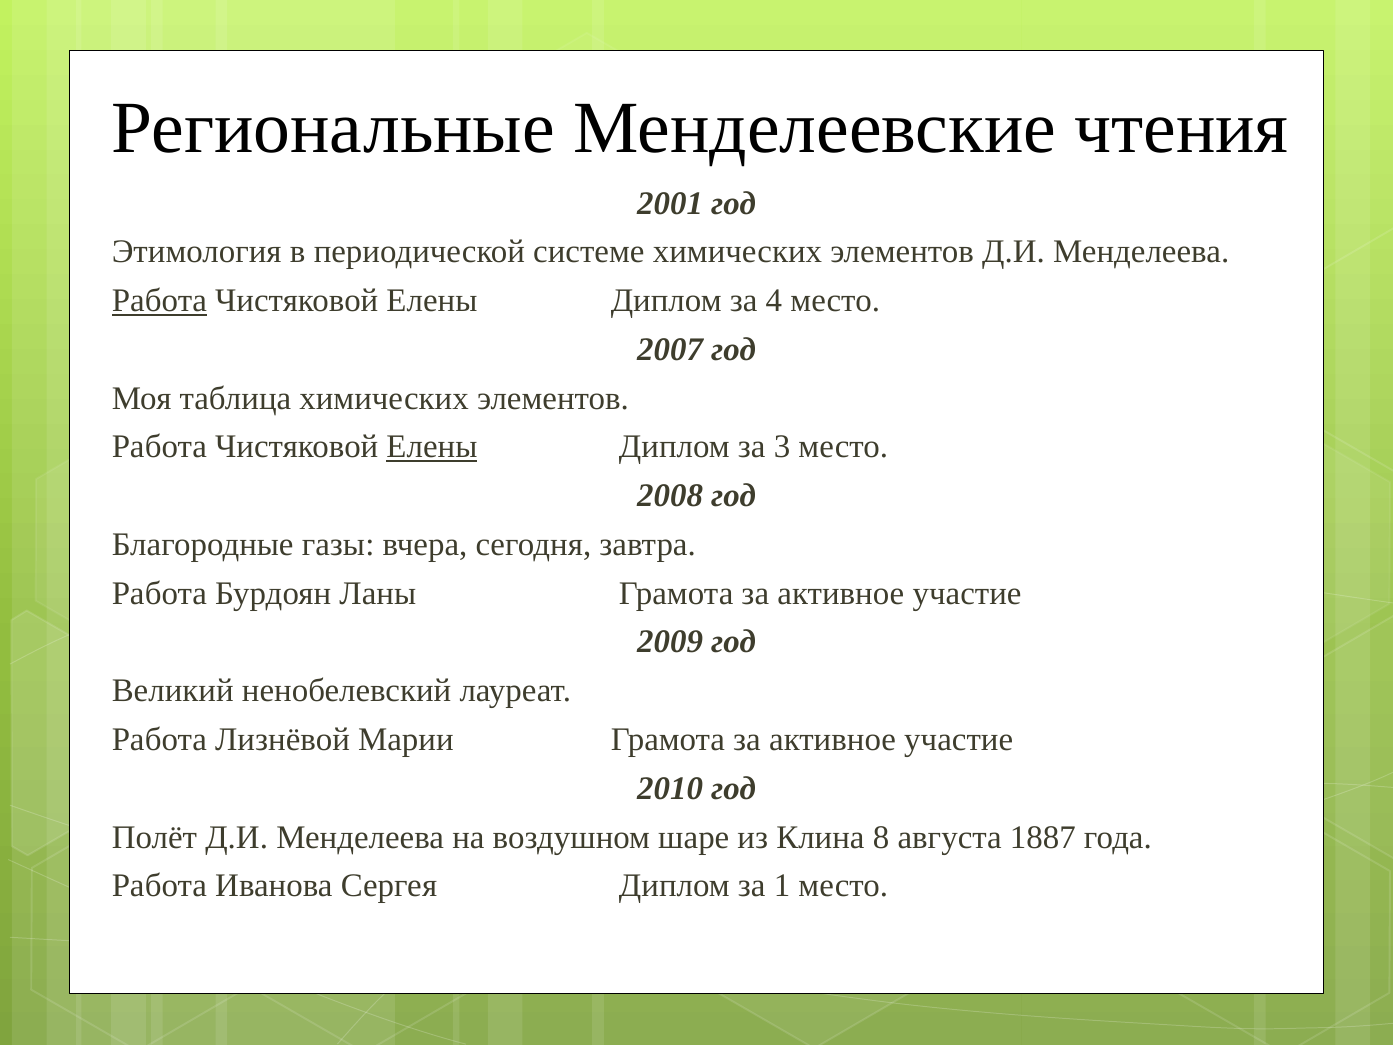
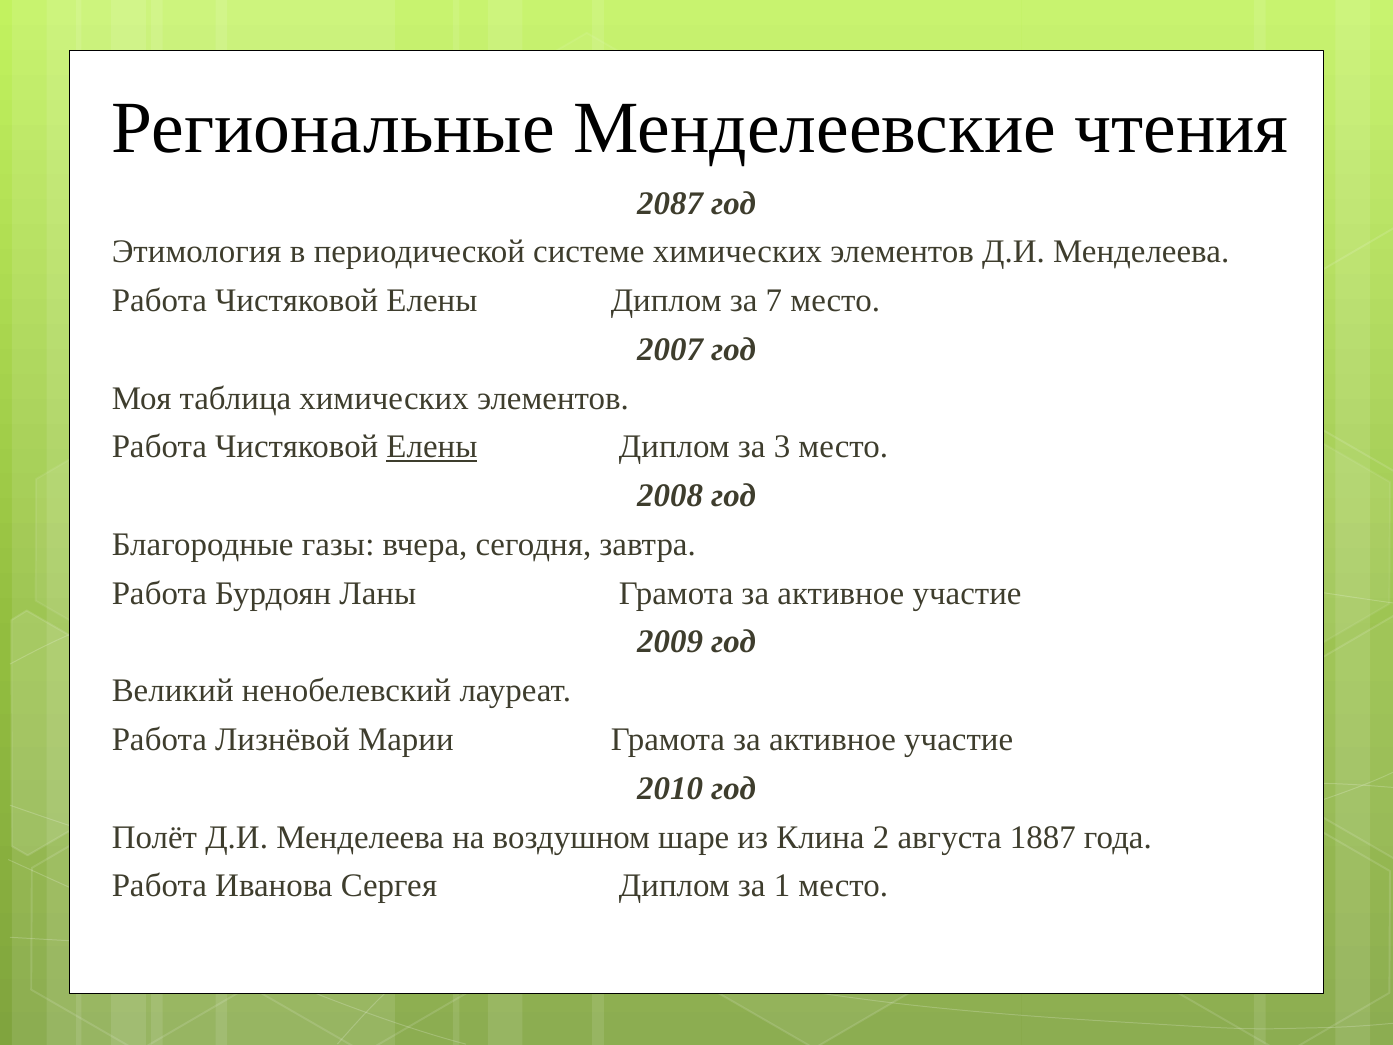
2001: 2001 -> 2087
Работа at (159, 301) underline: present -> none
4: 4 -> 7
8: 8 -> 2
